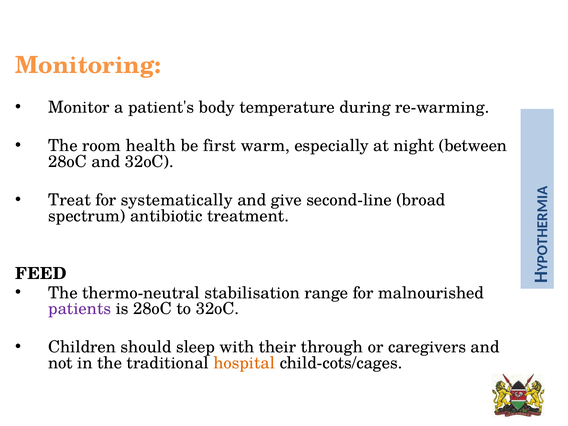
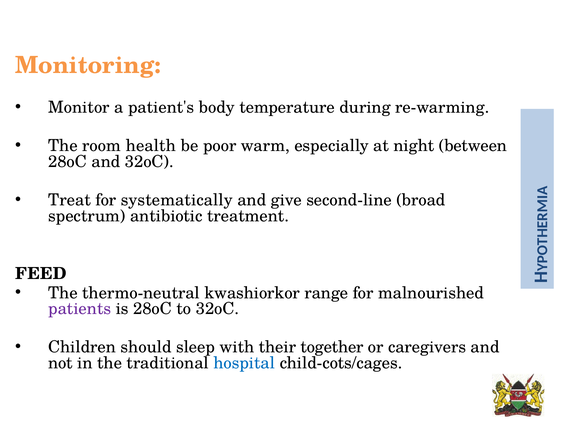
first: first -> poor
stabilisation: stabilisation -> kwashiorkor
through: through -> together
hospital colour: orange -> blue
